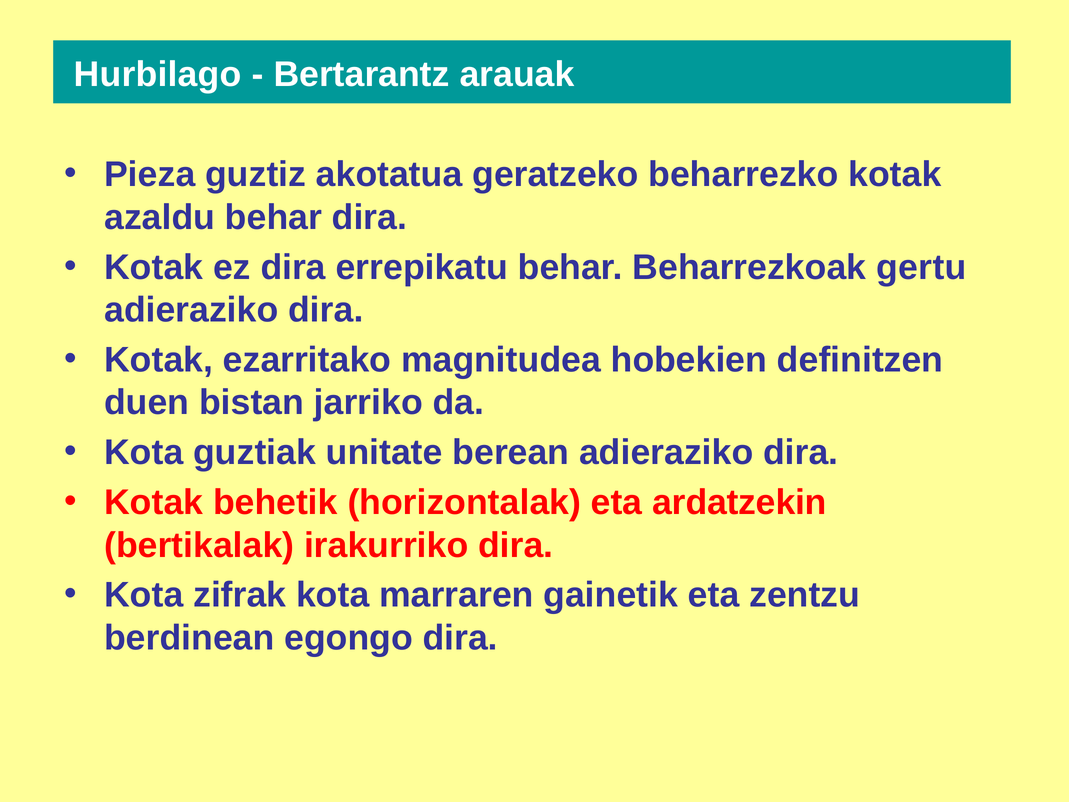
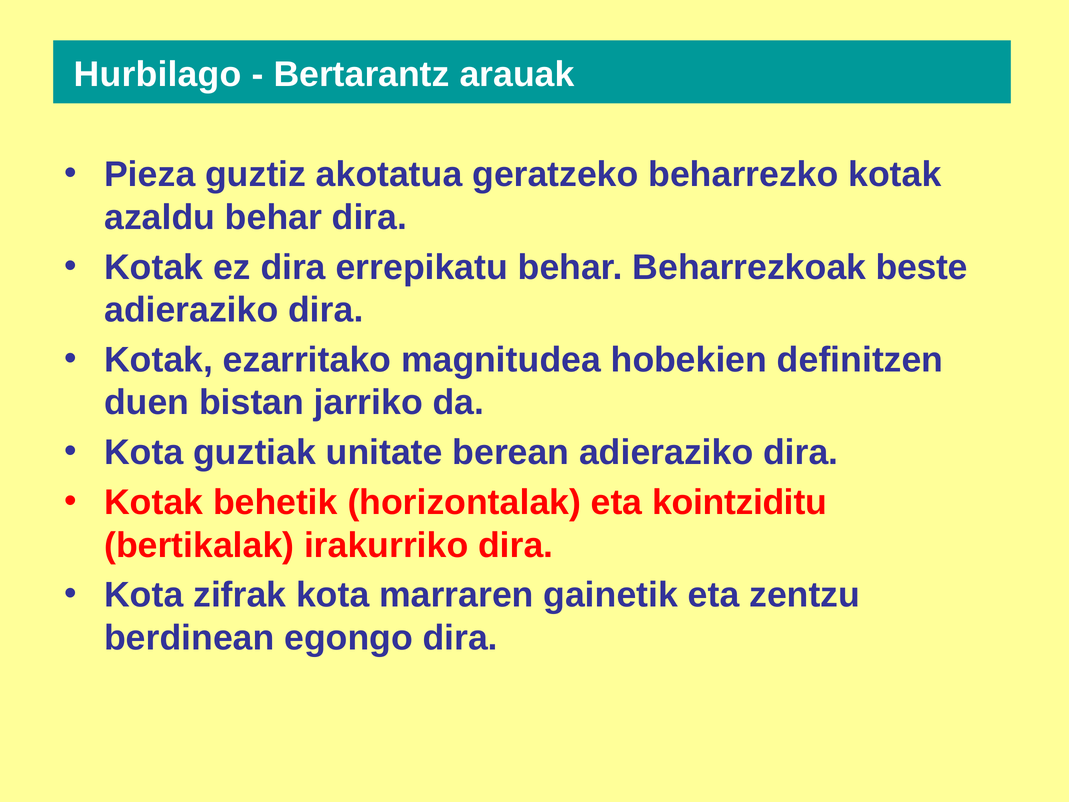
gertu: gertu -> beste
ardatzekin: ardatzekin -> kointziditu
